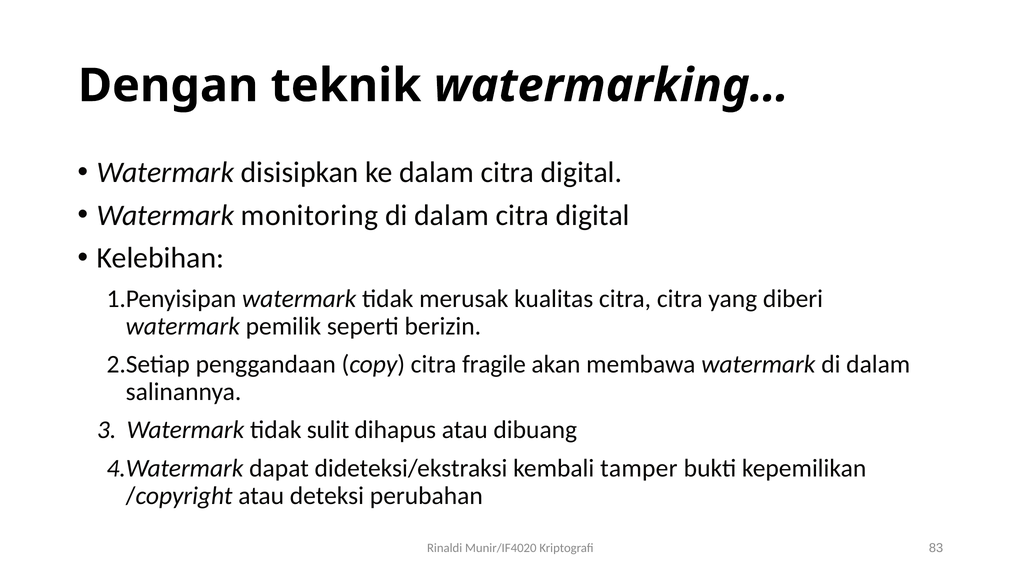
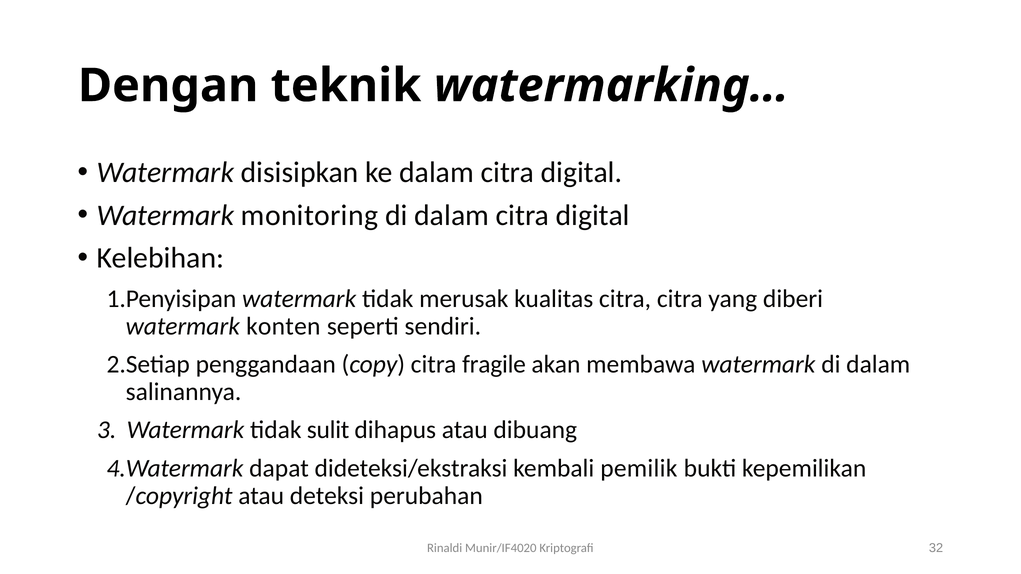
pemilik: pemilik -> konten
berizin: berizin -> sendiri
tamper: tamper -> pemilik
83: 83 -> 32
